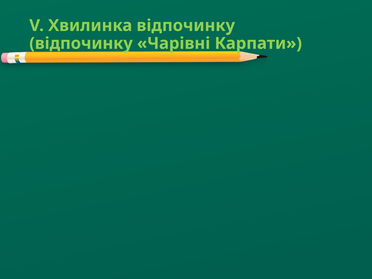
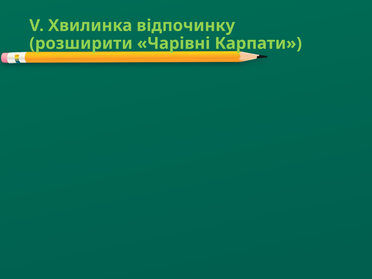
відпочинку at (81, 43): відпочинку -> розширити
